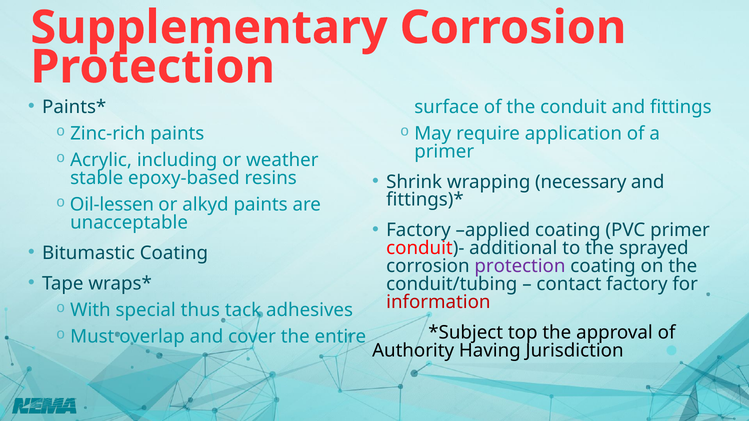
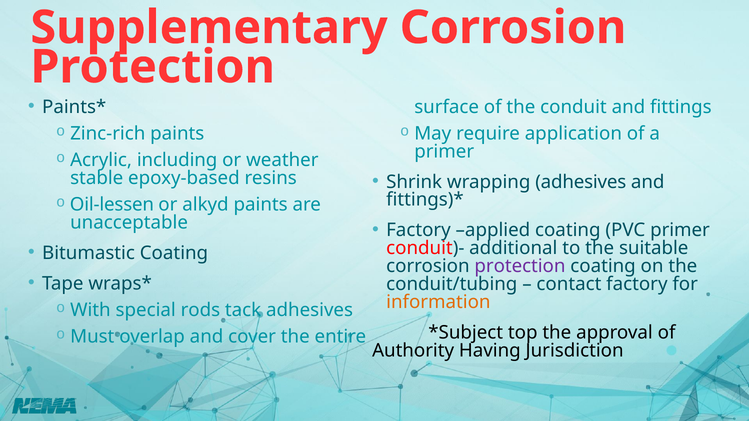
wrapping necessary: necessary -> adhesives
sprayed: sprayed -> suitable
information colour: red -> orange
thus: thus -> rods
